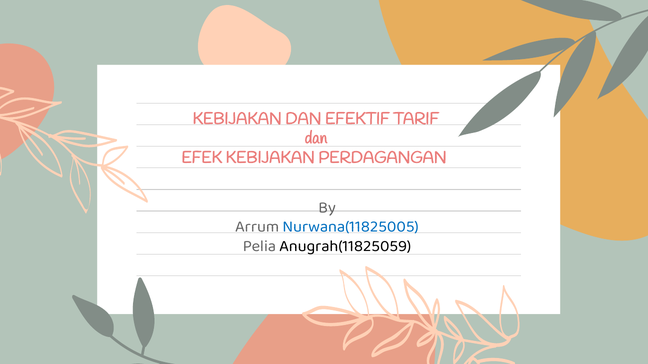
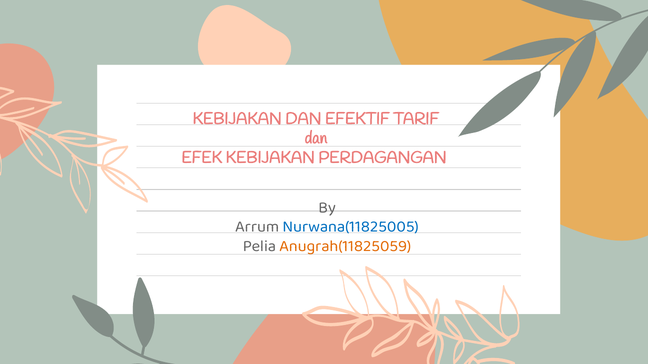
Anugrah(11825059 colour: black -> orange
